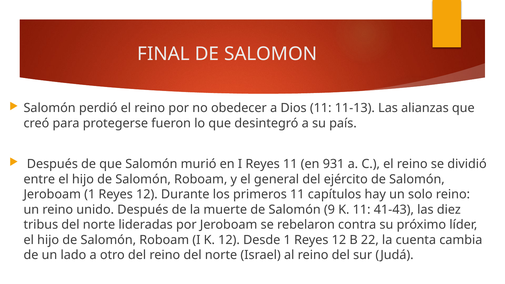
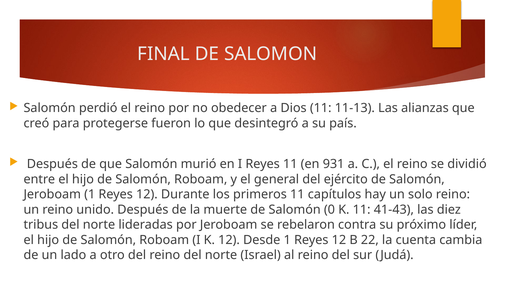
9: 9 -> 0
